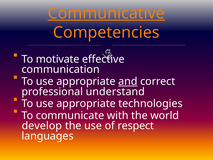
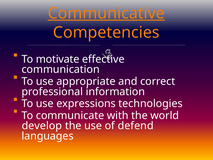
and underline: present -> none
understand: understand -> information
appropriate at (86, 103): appropriate -> expressions
respect: respect -> defend
